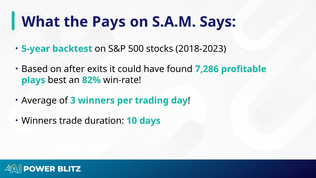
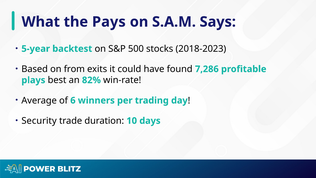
after: after -> from
3: 3 -> 6
Winners at (39, 121): Winners -> Security
